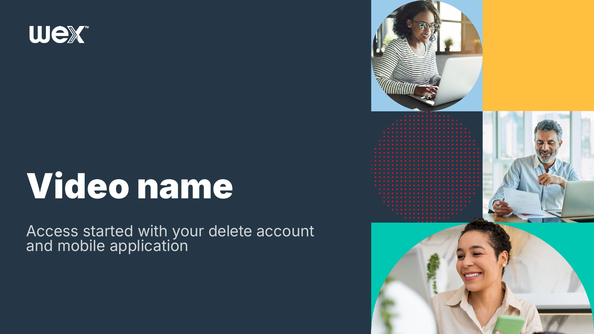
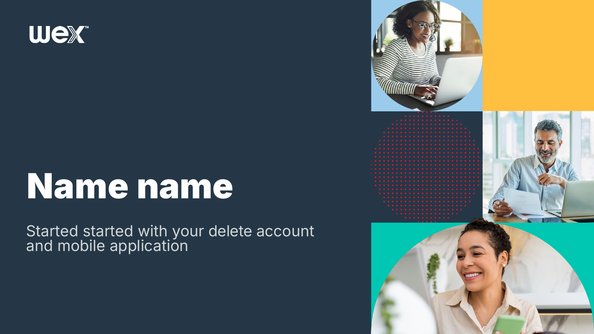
Video at (78, 187): Video -> Name
Access at (52, 232): Access -> Started
